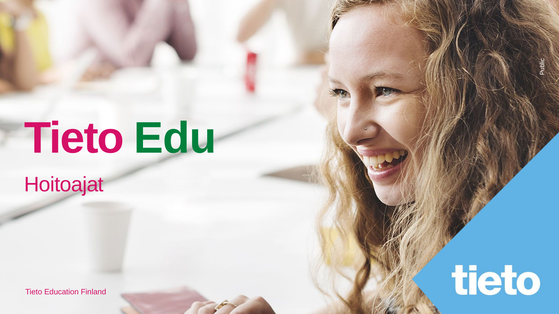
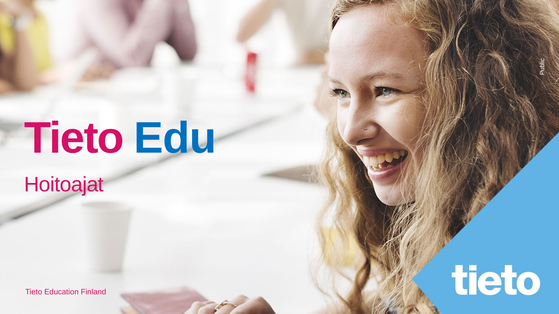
Edu colour: green -> blue
